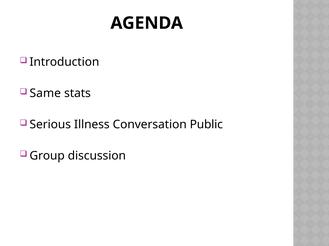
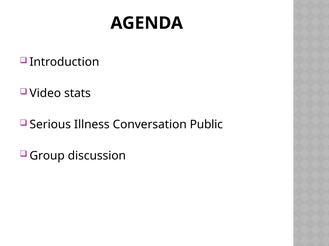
Same: Same -> Video
